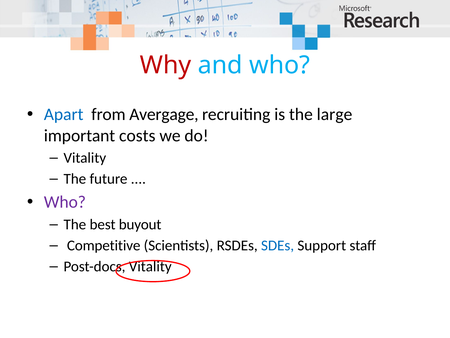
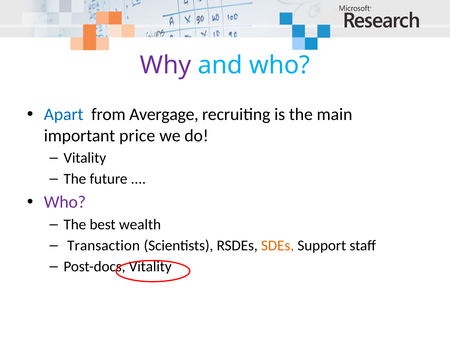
Why colour: red -> purple
large: large -> main
costs: costs -> price
buyout: buyout -> wealth
Competitive: Competitive -> Transaction
SDEs colour: blue -> orange
